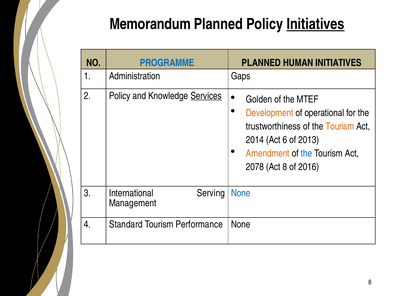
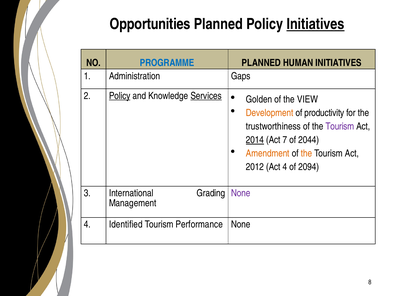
Memorandum: Memorandum -> Opportunities
Policy at (120, 96) underline: none -> present
MTEF: MTEF -> VIEW
operational: operational -> productivity
Tourism at (340, 126) colour: orange -> purple
2014 underline: none -> present
6: 6 -> 7
2013: 2013 -> 2044
the at (306, 153) colour: blue -> orange
2078: 2078 -> 2012
Act 8: 8 -> 4
2016: 2016 -> 2094
Serving: Serving -> Grading
None at (241, 193) colour: blue -> purple
Standard: Standard -> Identified
